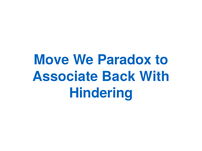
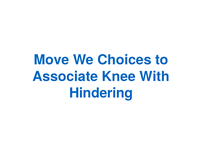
Paradox: Paradox -> Choices
Back: Back -> Knee
